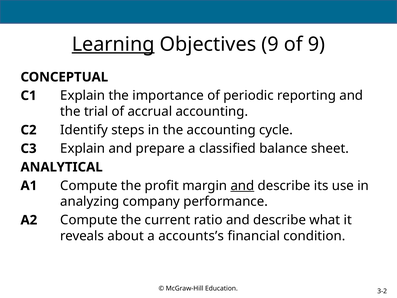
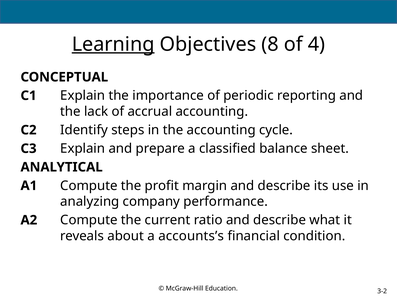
Objectives 9: 9 -> 8
of 9: 9 -> 4
trial: trial -> lack
and at (242, 186) underline: present -> none
